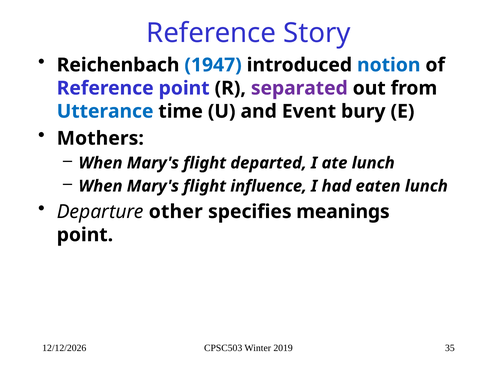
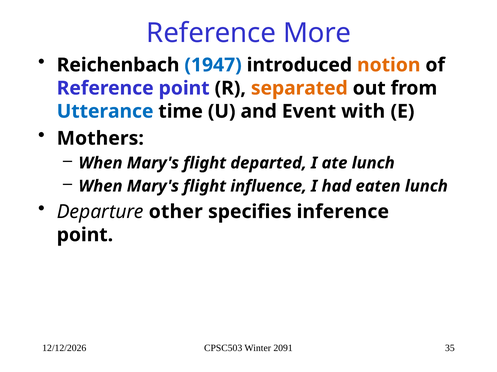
Story: Story -> More
notion colour: blue -> orange
separated colour: purple -> orange
bury: bury -> with
meanings: meanings -> inference
2019: 2019 -> 2091
